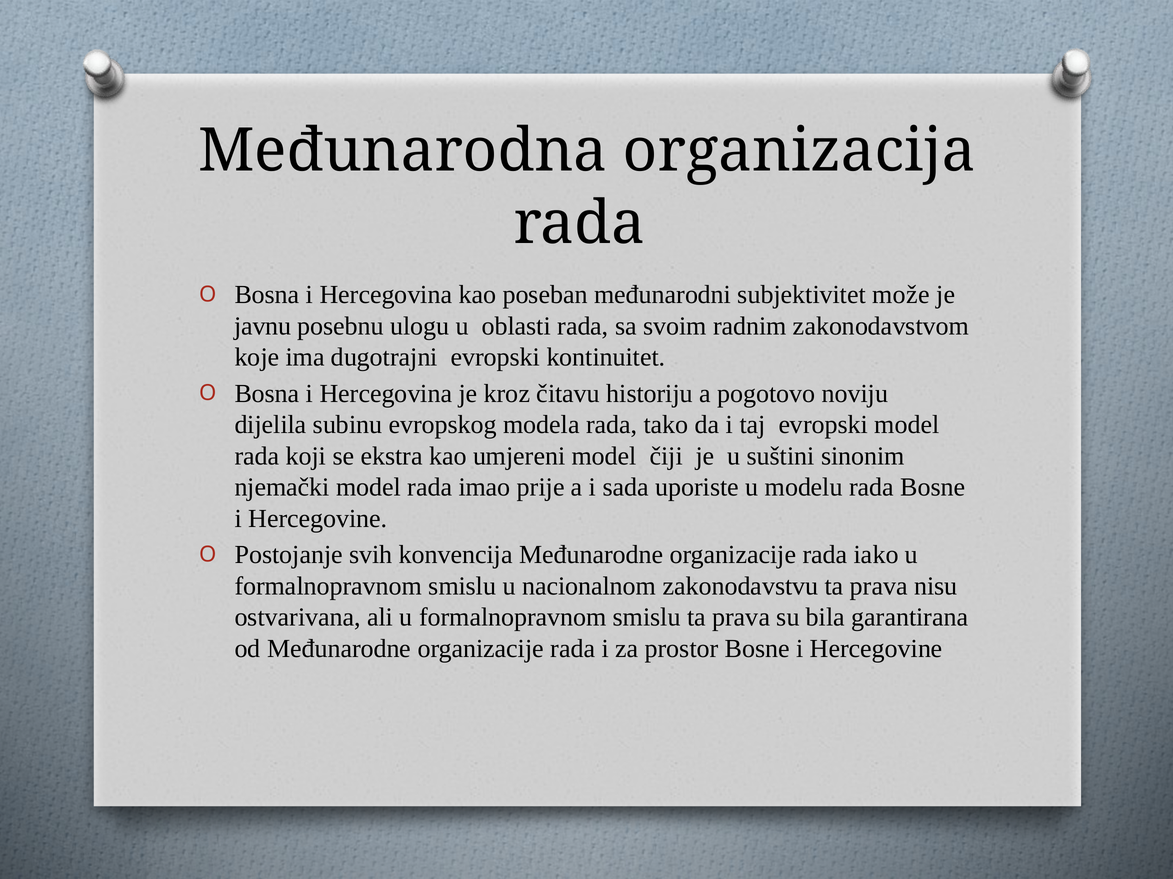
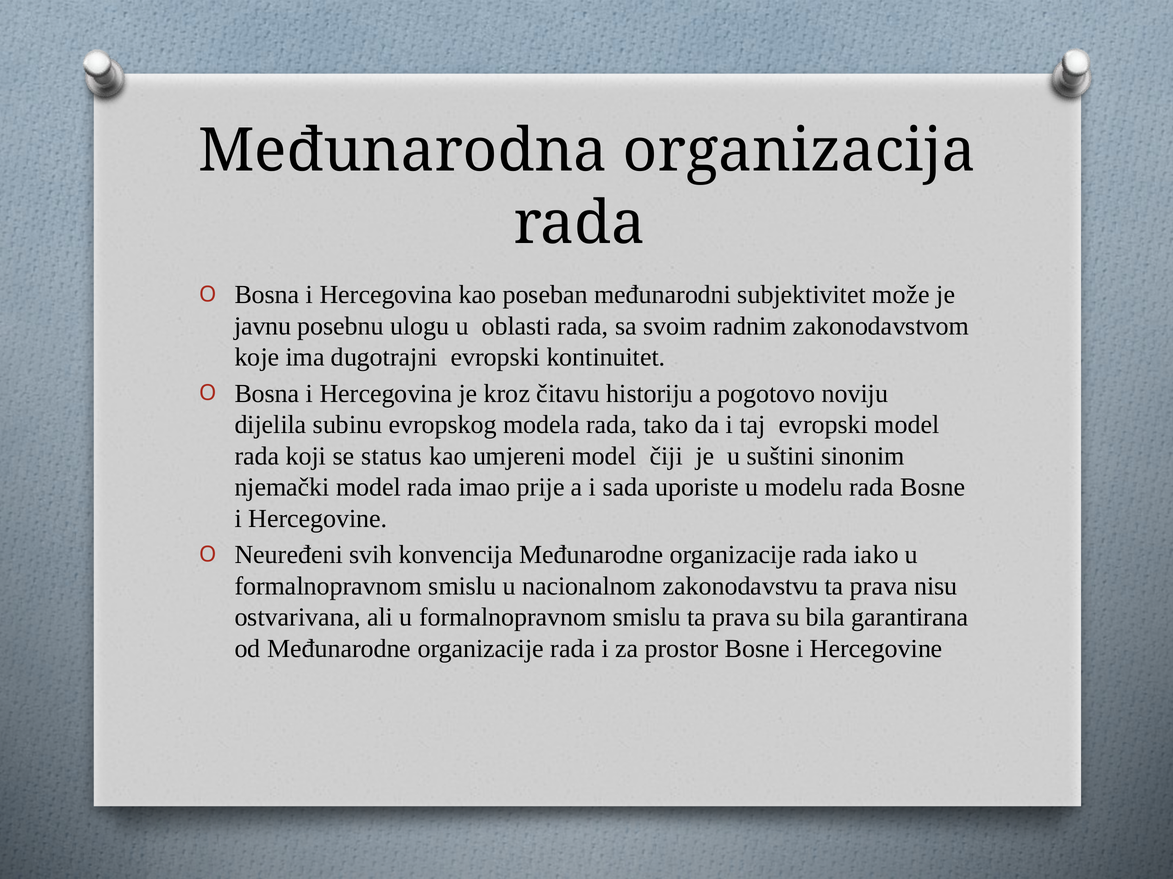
ekstra: ekstra -> status
Postojanje: Postojanje -> Neuređeni
